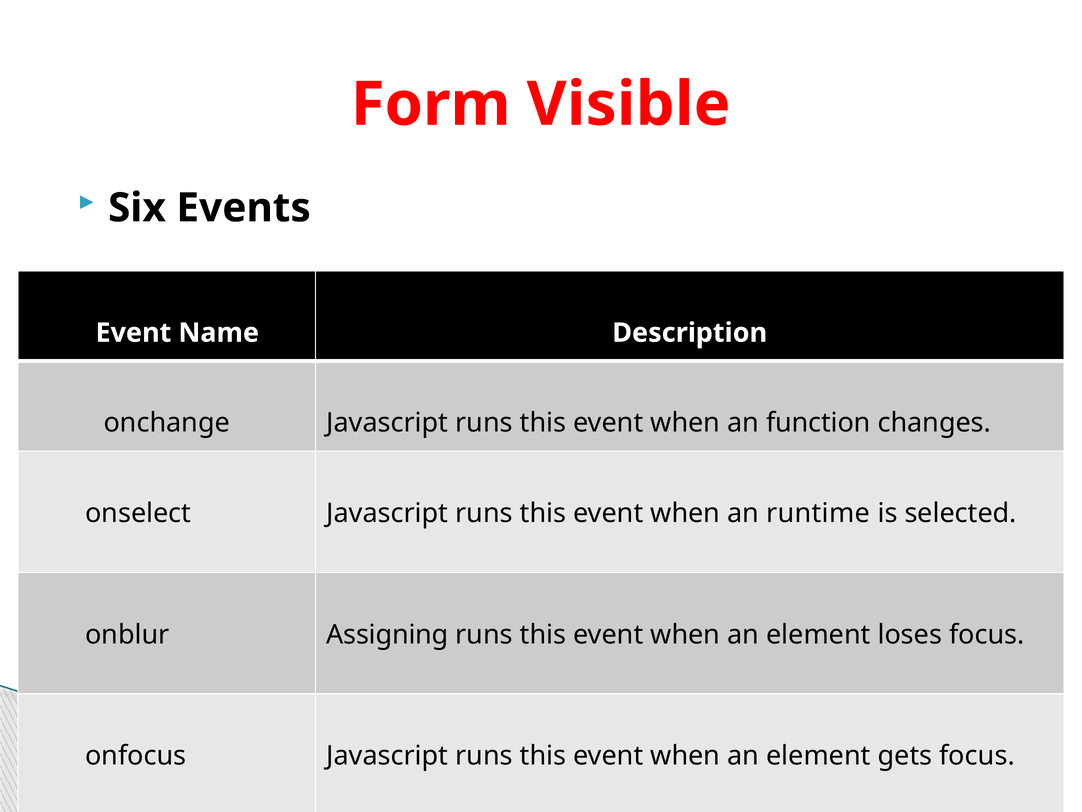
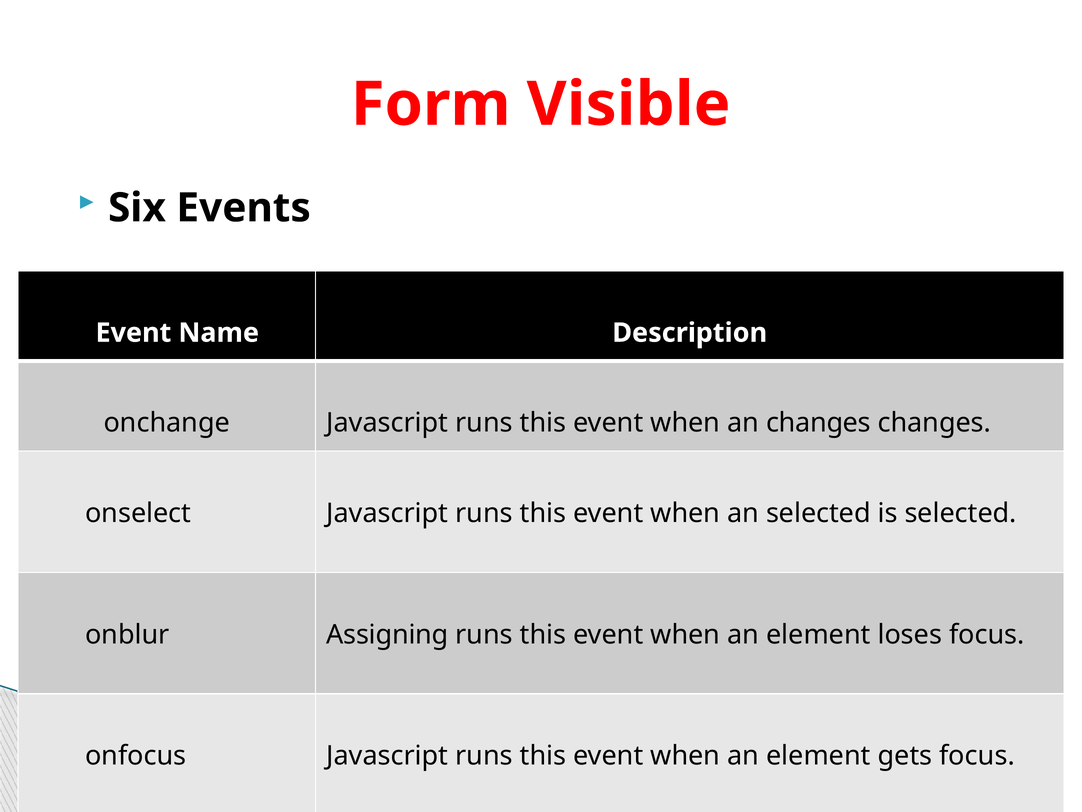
an function: function -> changes
an runtime: runtime -> selected
